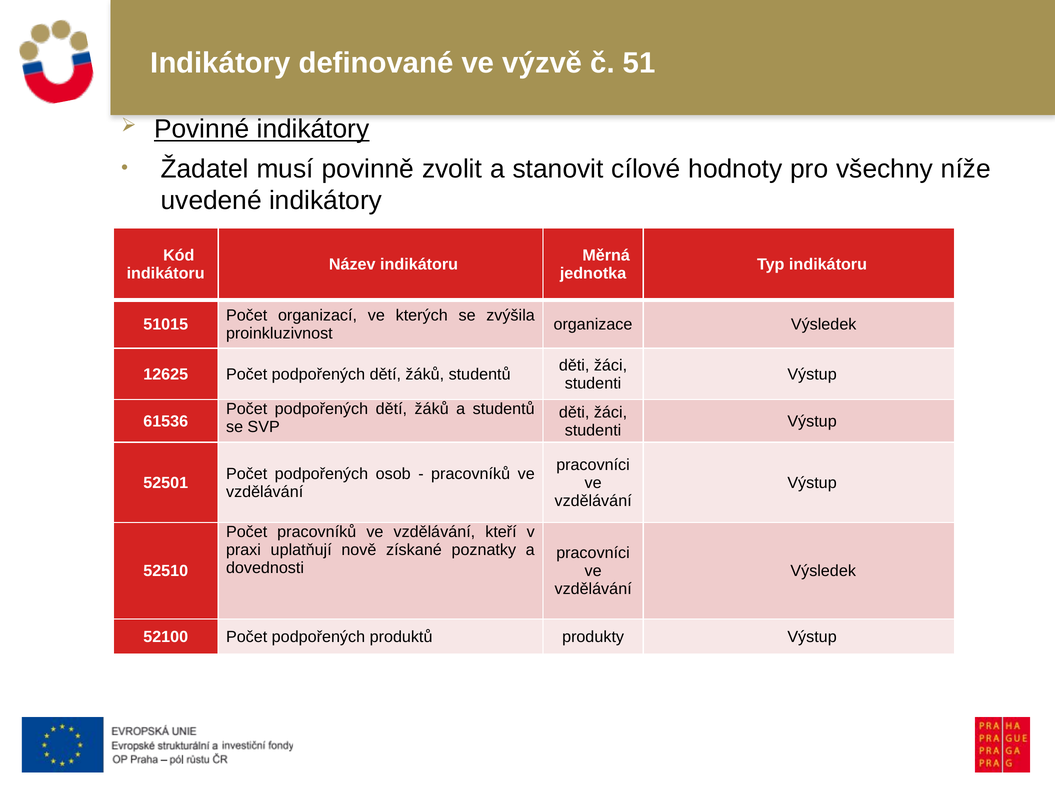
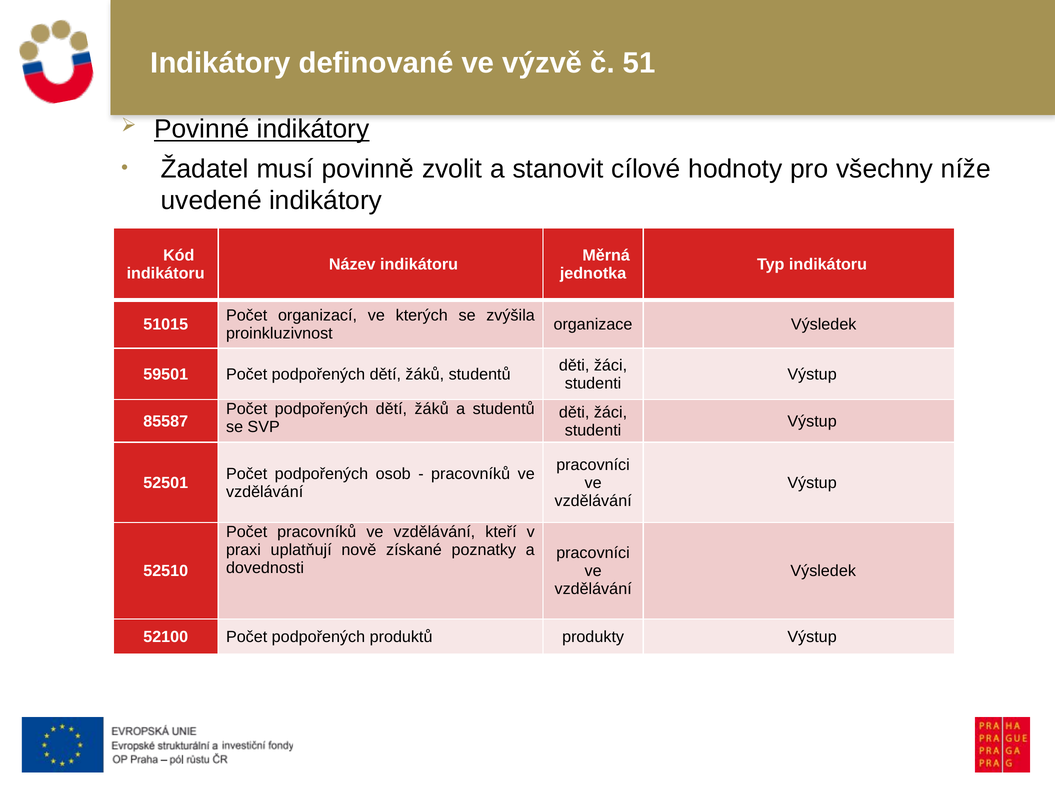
12625: 12625 -> 59501
61536: 61536 -> 85587
